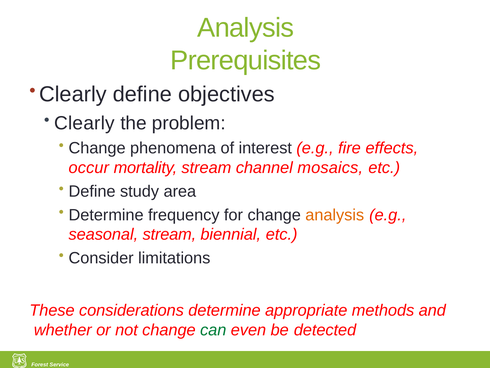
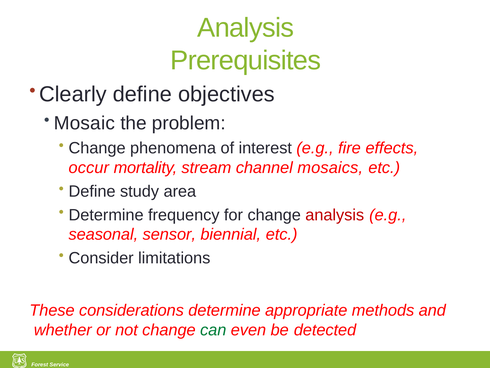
Clearly at (84, 123): Clearly -> Mosaic
analysis at (335, 215) colour: orange -> red
seasonal stream: stream -> sensor
